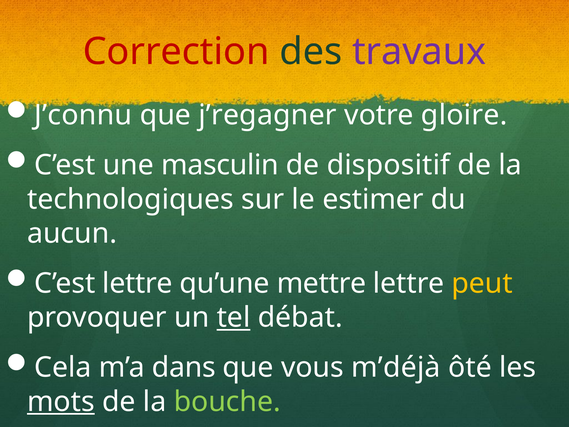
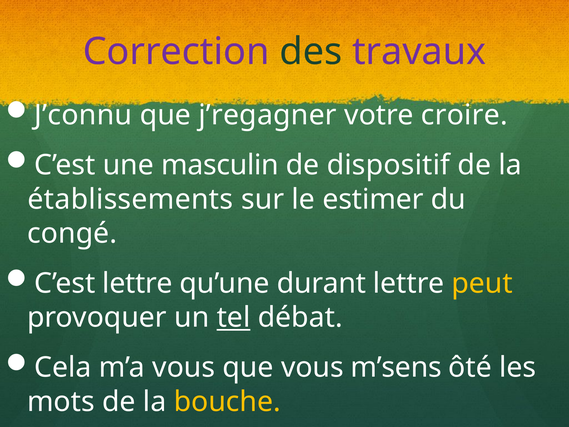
Correction colour: red -> purple
gloire: gloire -> croire
technologiques: technologiques -> établissements
aucun: aucun -> congé
mettre: mettre -> durant
m’a dans: dans -> vous
m’déjà: m’déjà -> m’sens
mots underline: present -> none
bouche colour: light green -> yellow
